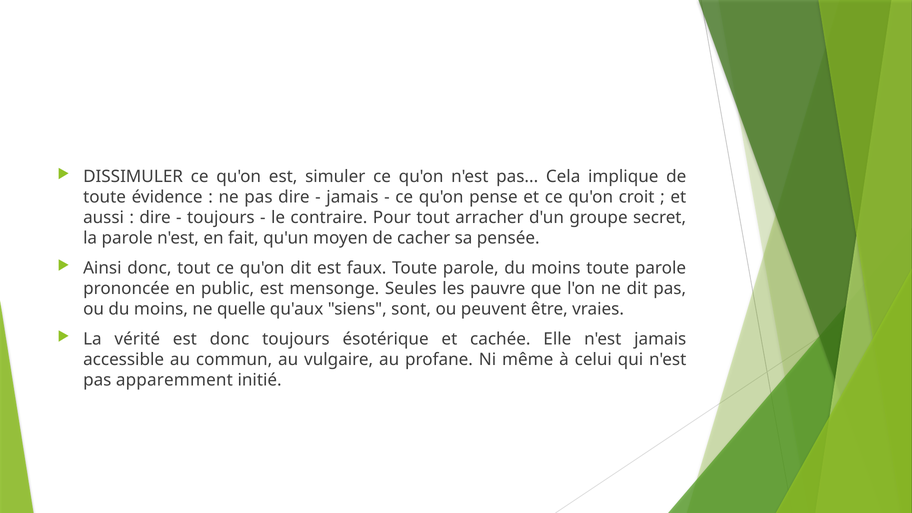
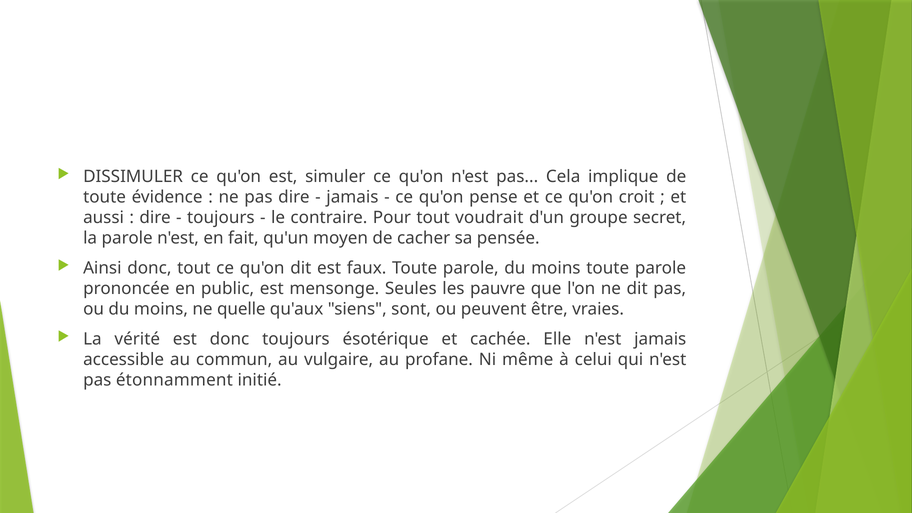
arracher: arracher -> voudrait
apparemment: apparemment -> étonnamment
